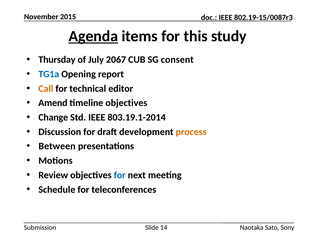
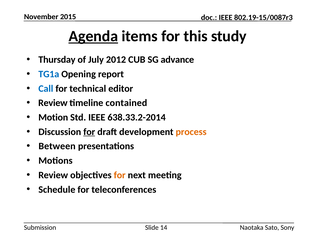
2067: 2067 -> 2012
consent: consent -> advance
Call colour: orange -> blue
Amend at (53, 103): Amend -> Review
timeline objectives: objectives -> contained
Change: Change -> Motion
803.19.1-2014: 803.19.1-2014 -> 638.33.2-2014
for at (89, 132) underline: none -> present
for at (120, 175) colour: blue -> orange
